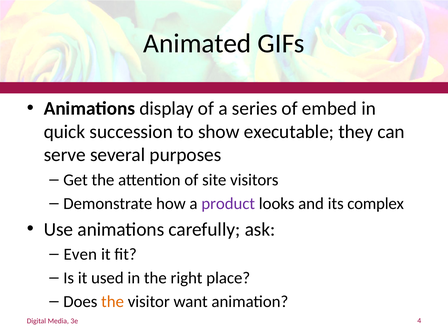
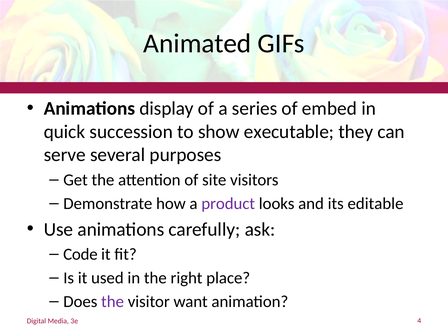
complex: complex -> editable
Even: Even -> Code
the at (113, 302) colour: orange -> purple
